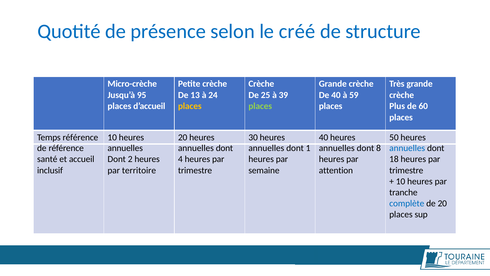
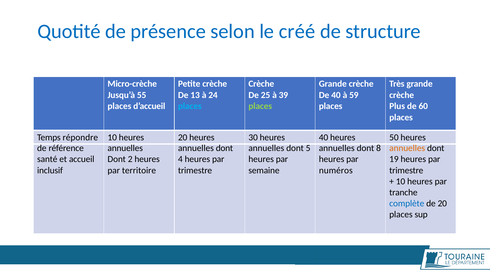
95: 95 -> 55
places at (190, 106) colour: yellow -> light blue
Temps référence: référence -> répondre
1: 1 -> 5
annuelles at (407, 148) colour: blue -> orange
18: 18 -> 19
attention: attention -> numéros
